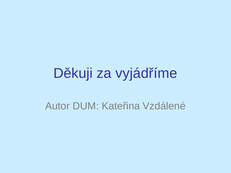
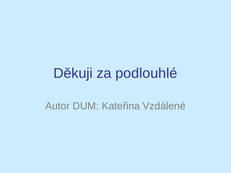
vyjádříme: vyjádříme -> podlouhlé
